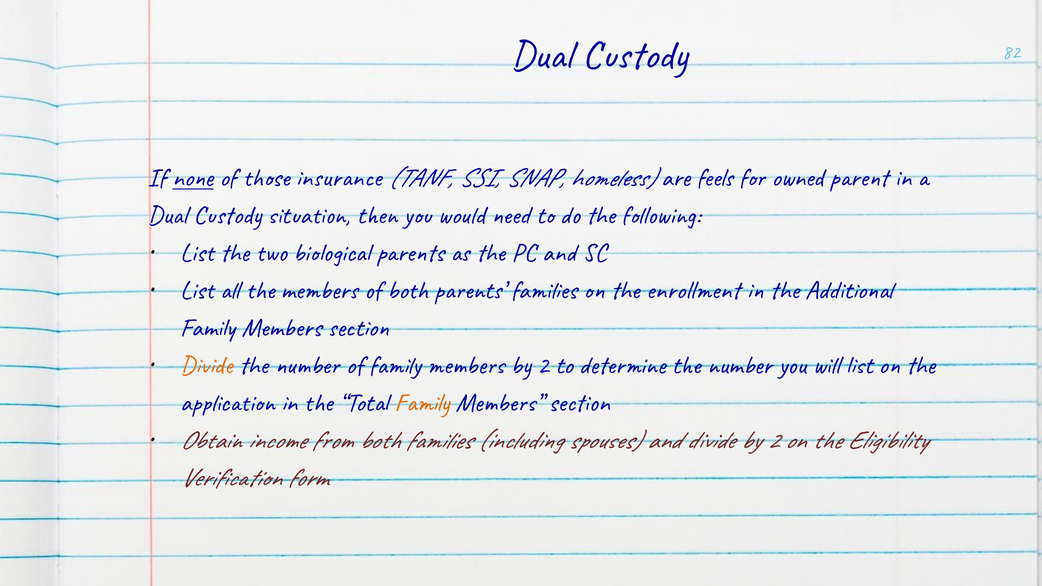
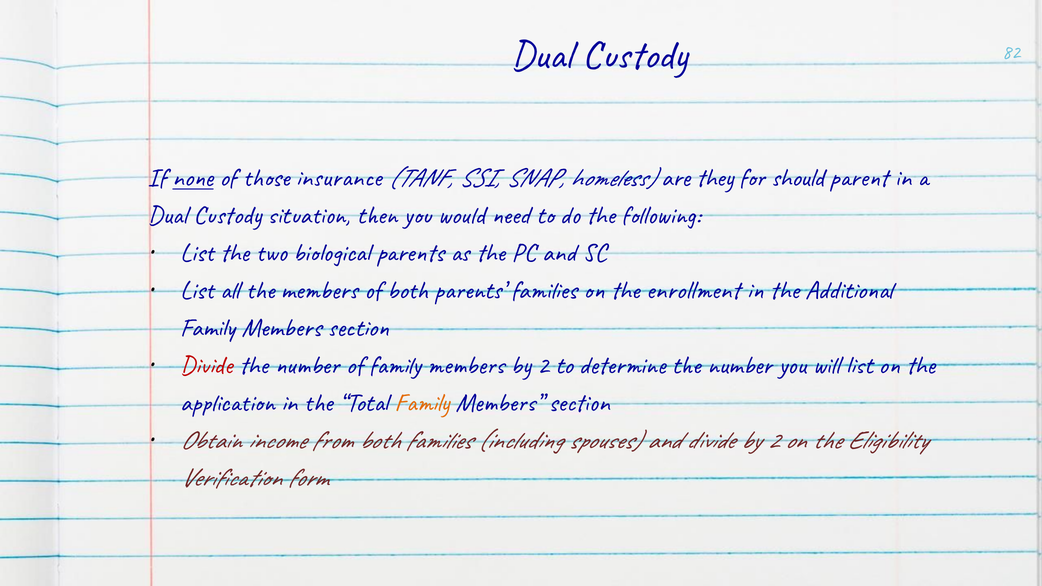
feels: feels -> they
owned: owned -> should
Divide at (206, 365) colour: orange -> red
